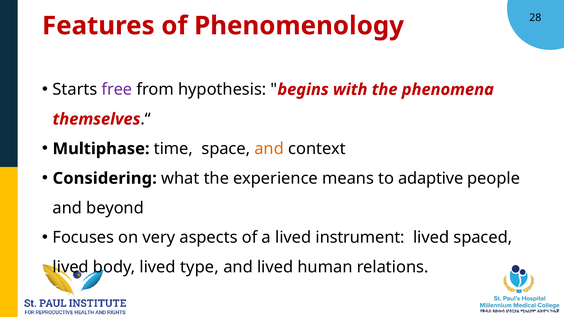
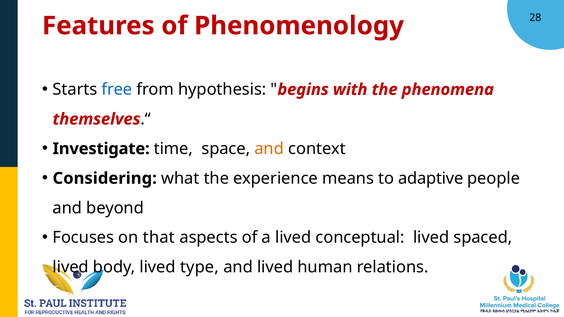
free colour: purple -> blue
Multiphase: Multiphase -> Investigate
very: very -> that
instrument: instrument -> conceptual
